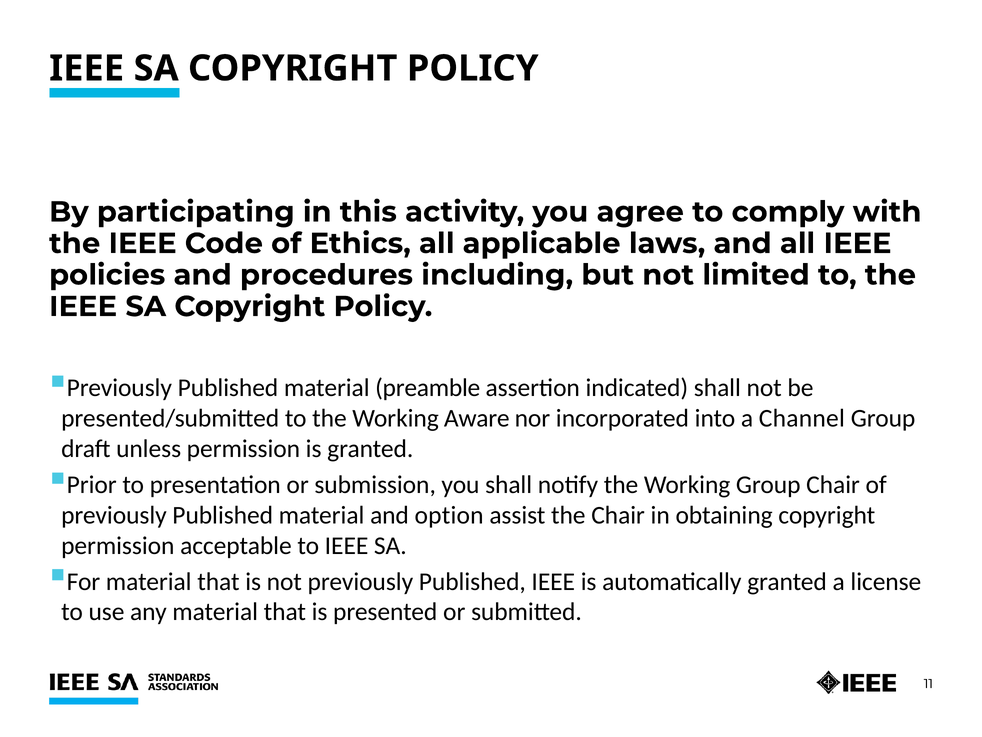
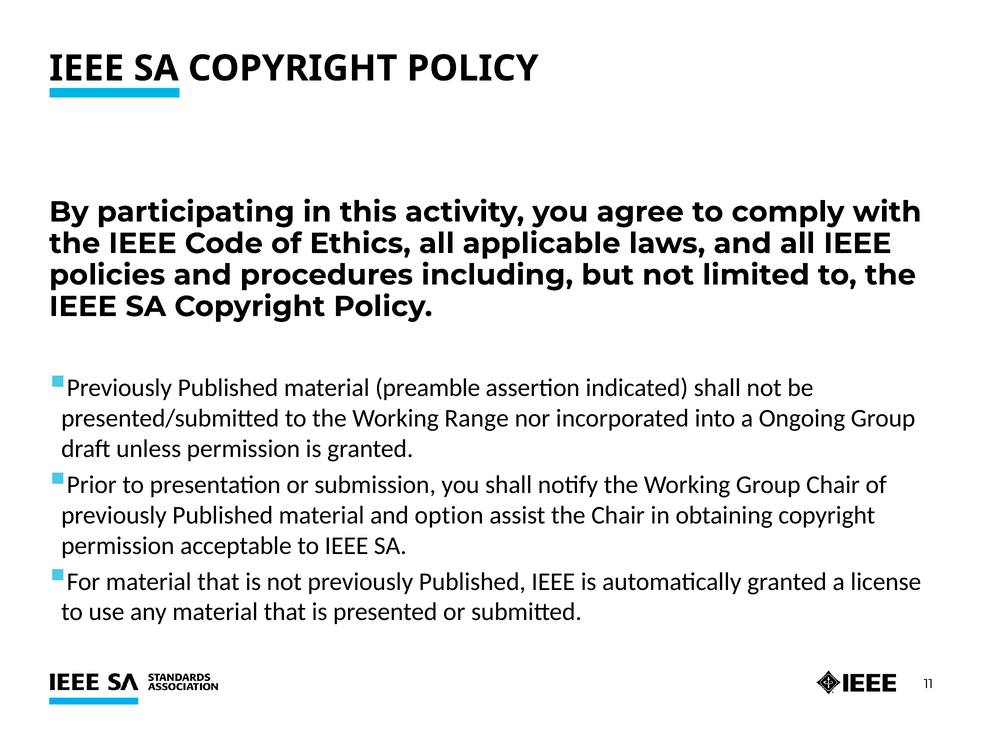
Aware: Aware -> Range
Channel: Channel -> Ongoing
